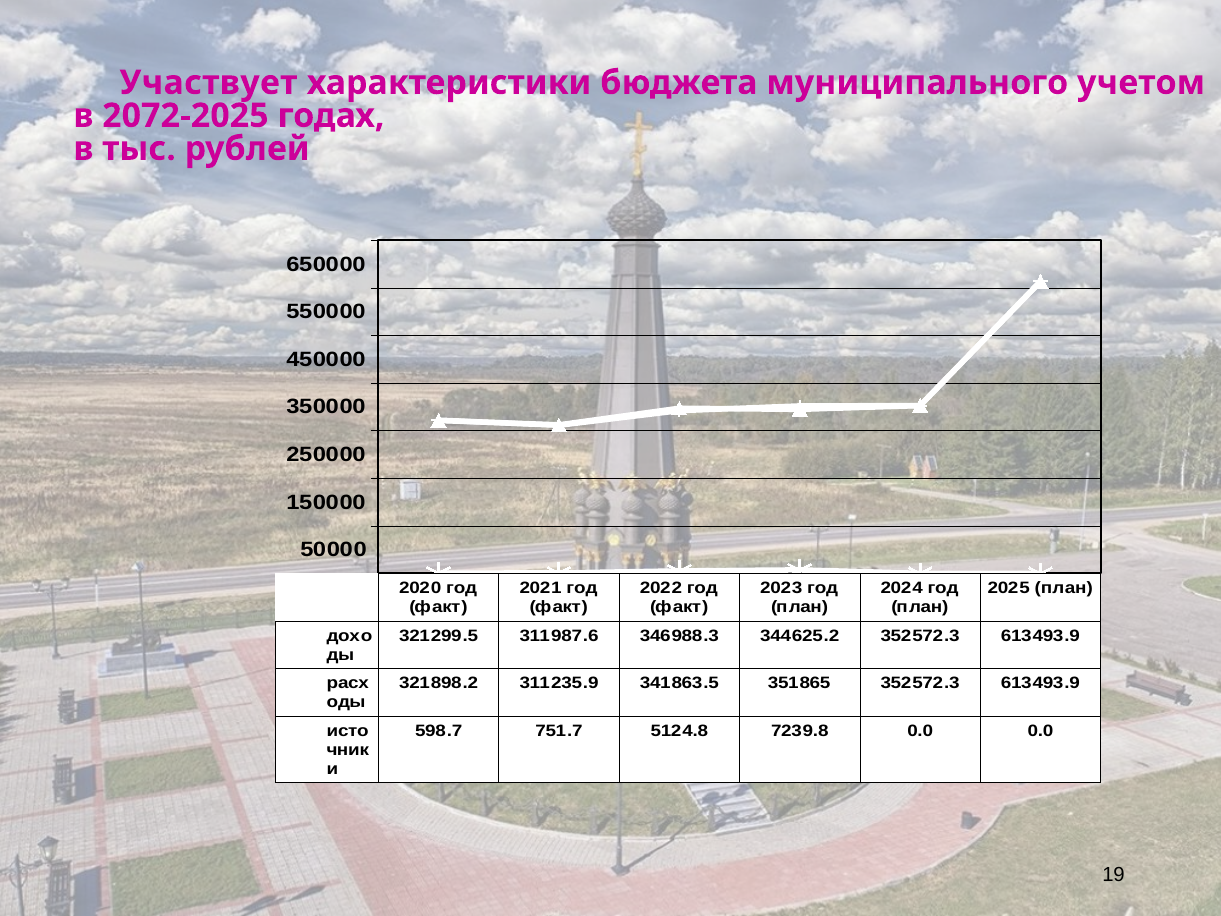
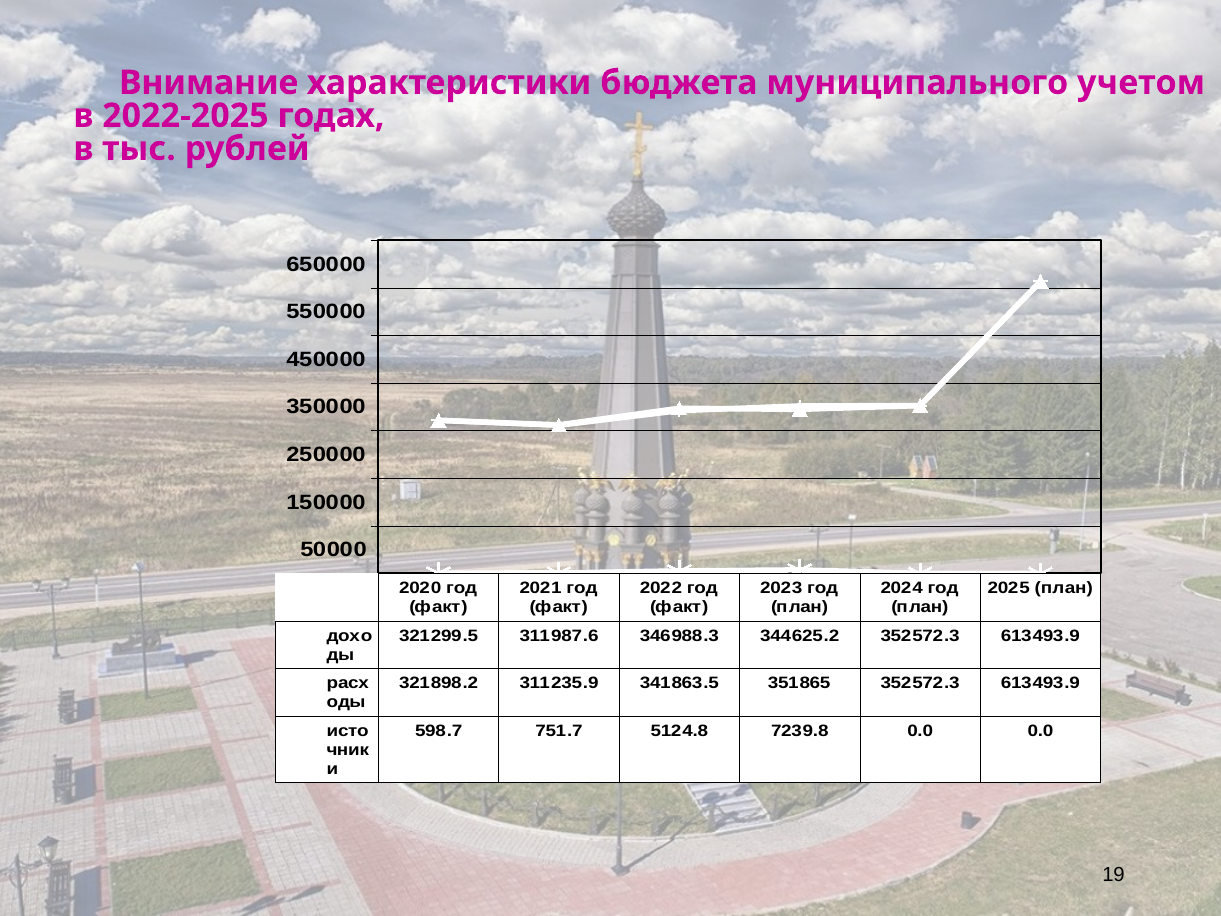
Участвует: Участвует -> Внимание
2072-2025: 2072-2025 -> 2022-2025
